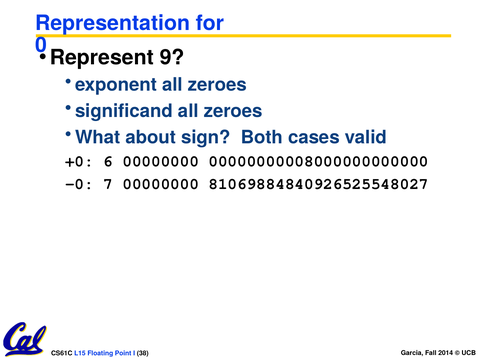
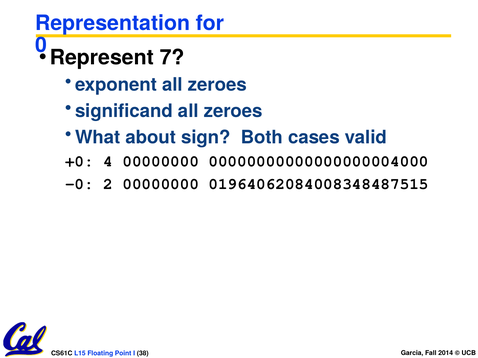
9: 9 -> 7
6: 6 -> 4
00000000008000000000000: 00000000008000000000000 -> 00000000000000000004000
7: 7 -> 2
81069884840926525548027: 81069884840926525548027 -> 01964062084008348487515
